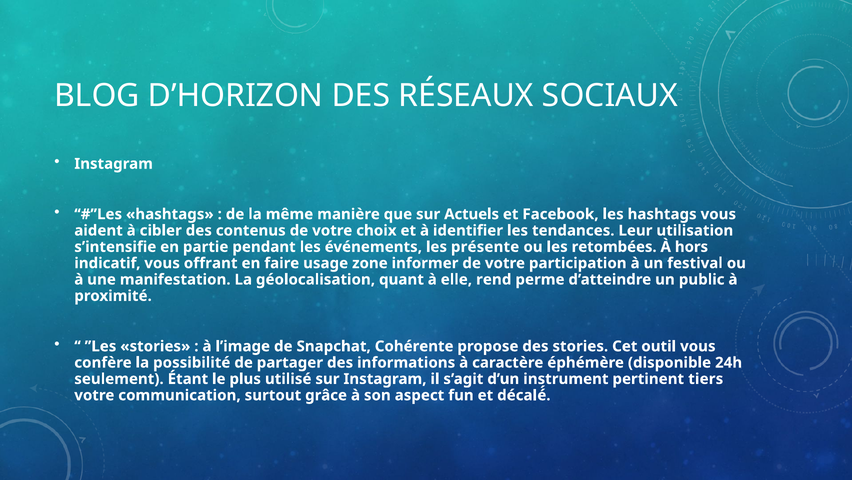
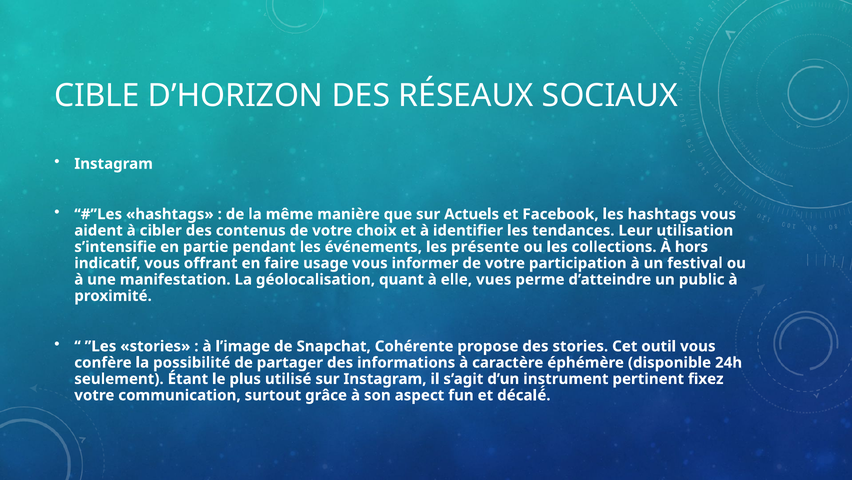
BLOG: BLOG -> CIBLE
retombées: retombées -> collections
usage zone: zone -> vous
rend: rend -> vues
tiers: tiers -> fixez
